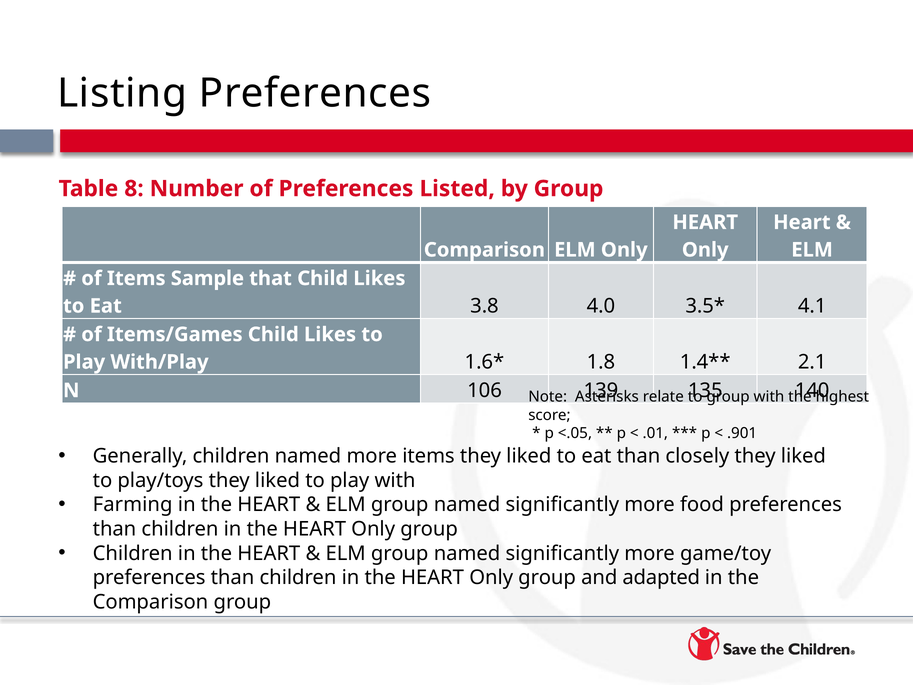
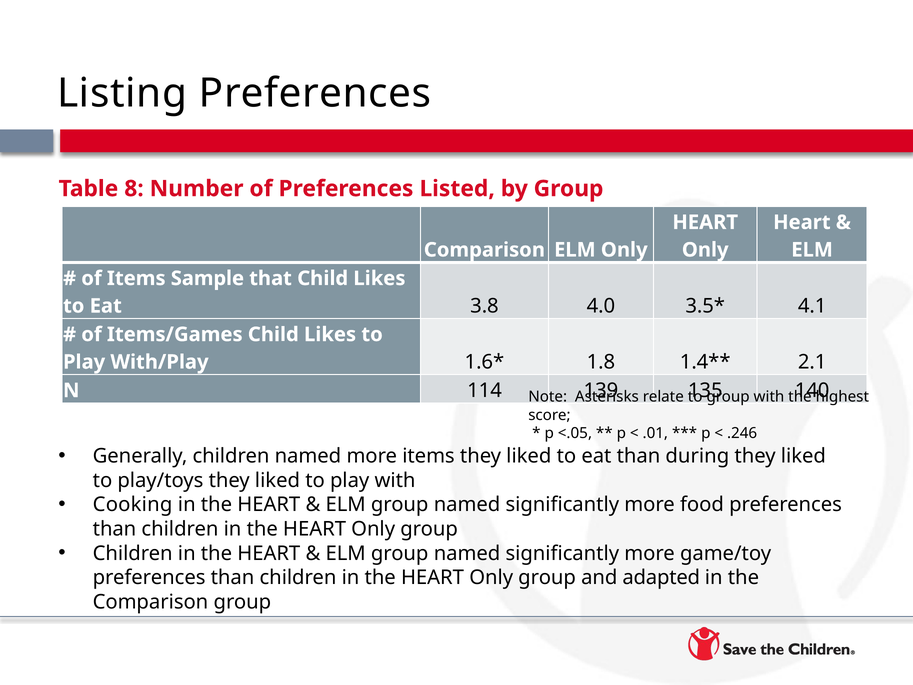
106: 106 -> 114
.901: .901 -> .246
closely: closely -> during
Farming: Farming -> Cooking
